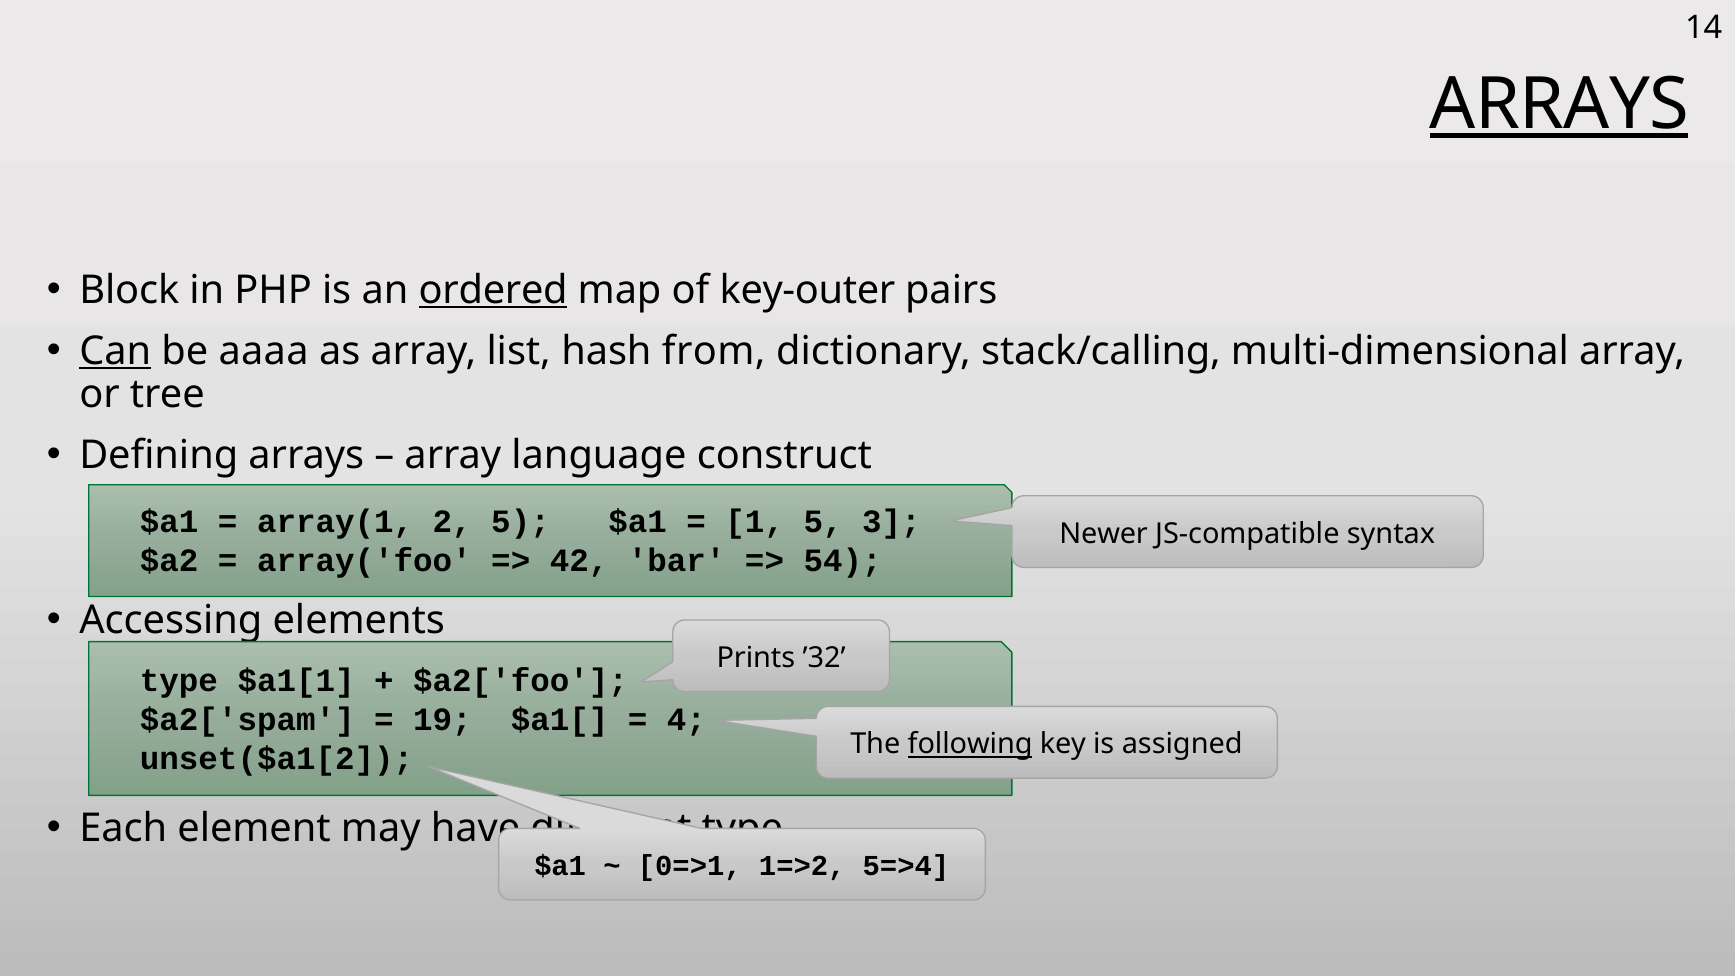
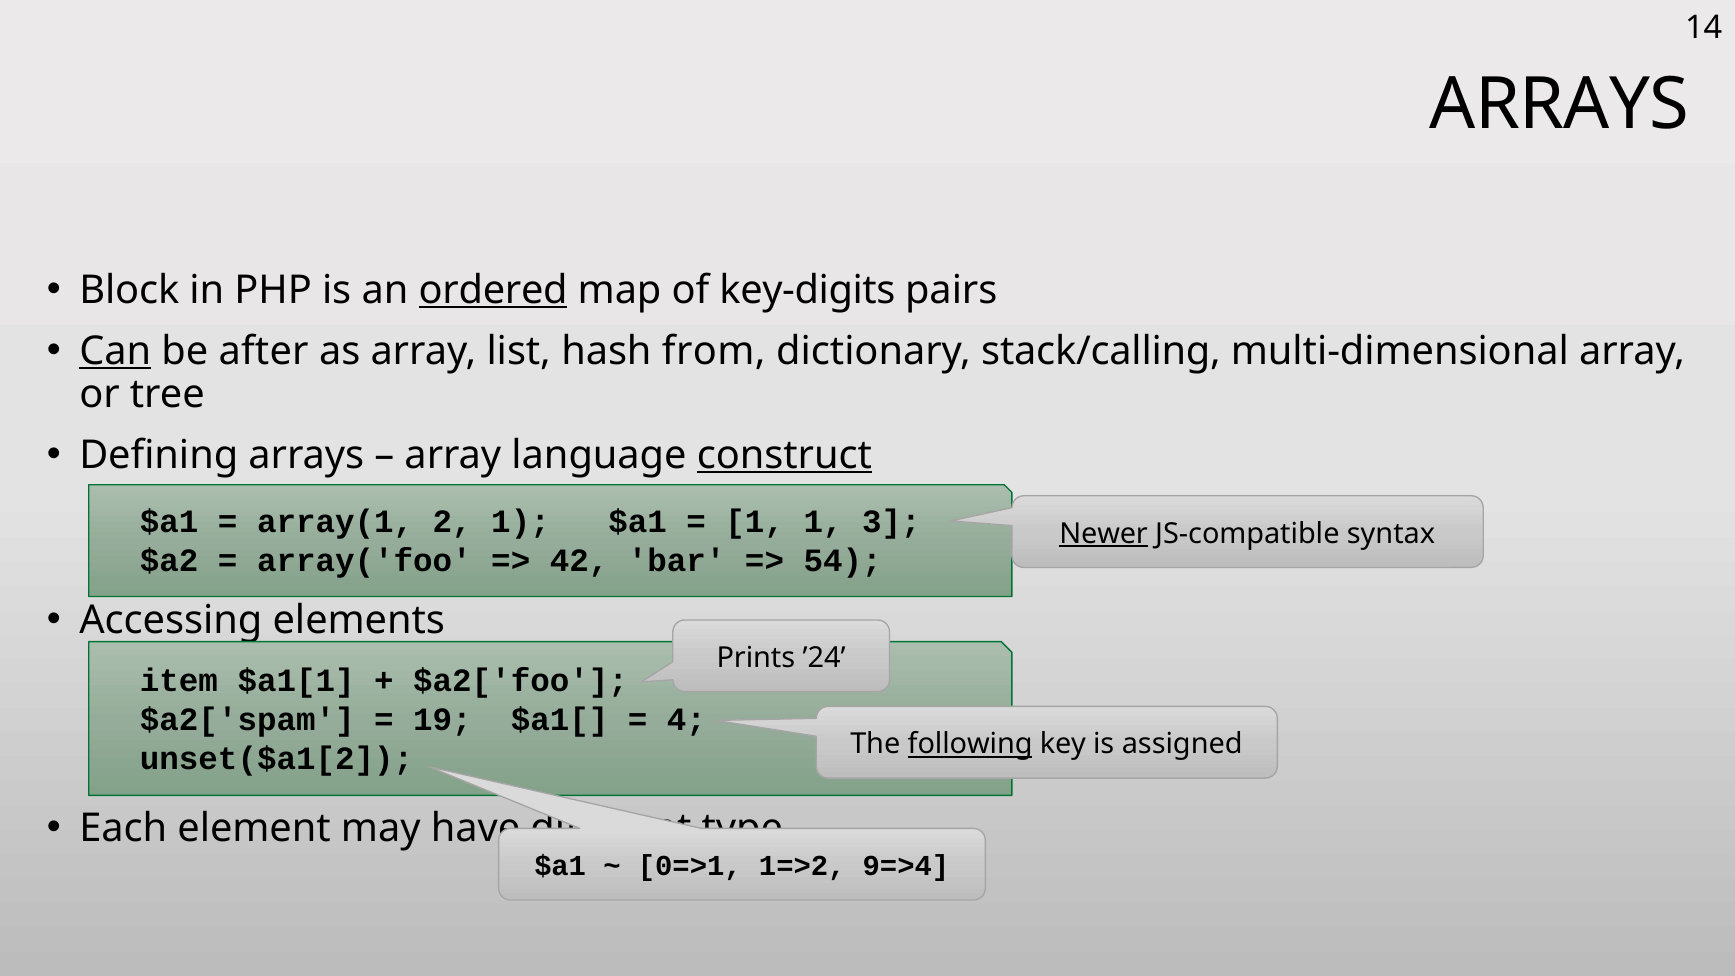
ARRAYS at (1559, 104) underline: present -> none
key-outer: key-outer -> key-digits
aaaa: aaaa -> after
construct underline: none -> present
2 5: 5 -> 1
1 5: 5 -> 1
Newer underline: none -> present
’32: ’32 -> ’24
type at (179, 681): type -> item
5=>4: 5=>4 -> 9=>4
